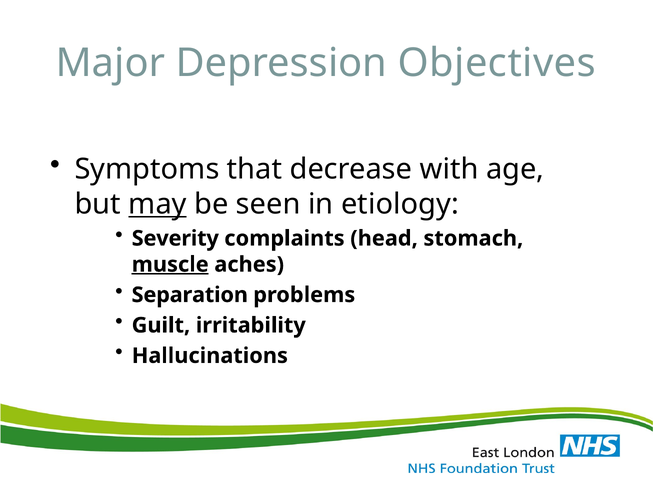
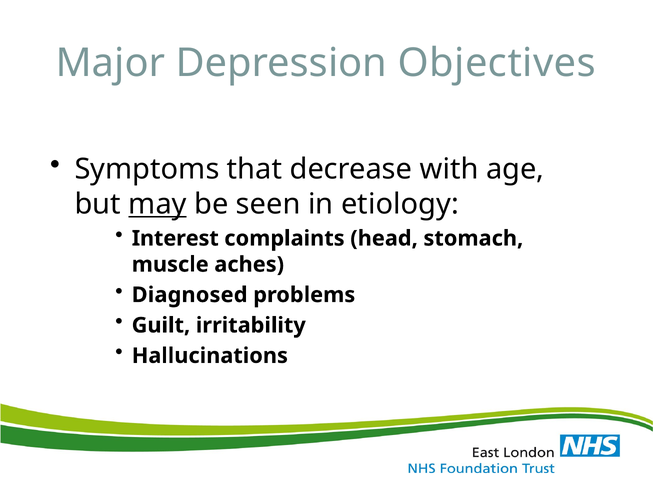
Severity: Severity -> Interest
muscle underline: present -> none
Separation: Separation -> Diagnosed
